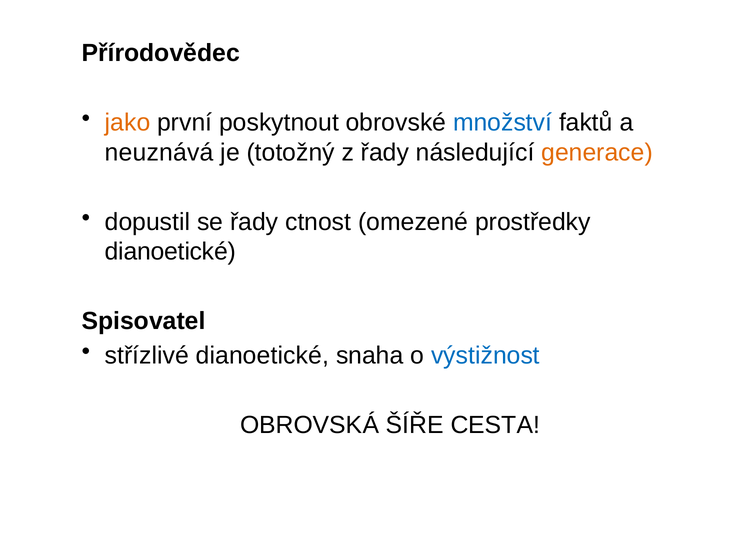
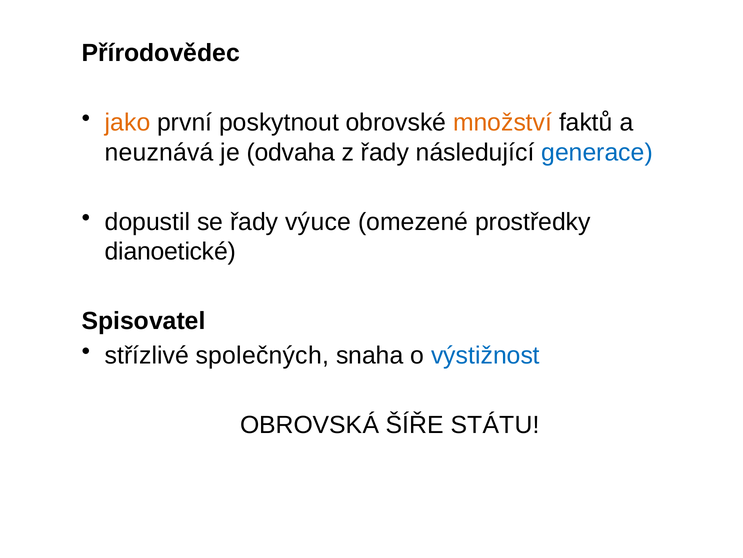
množství colour: blue -> orange
totožný: totožný -> odvaha
generace colour: orange -> blue
ctnost: ctnost -> výuce
střízlivé dianoetické: dianoetické -> společných
CESTA: CESTA -> STÁTU
